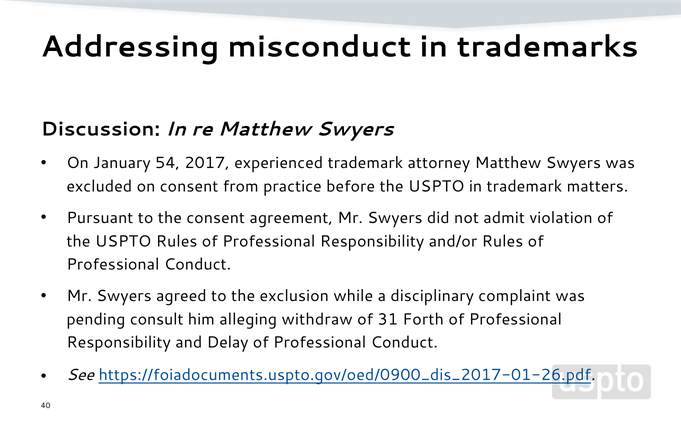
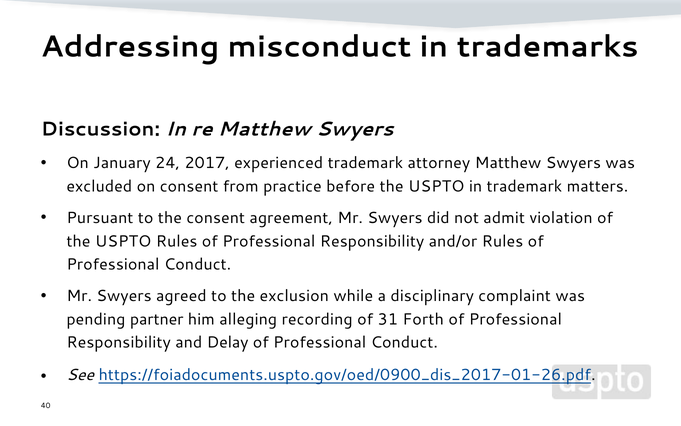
54: 54 -> 24
consult: consult -> partner
withdraw: withdraw -> recording
